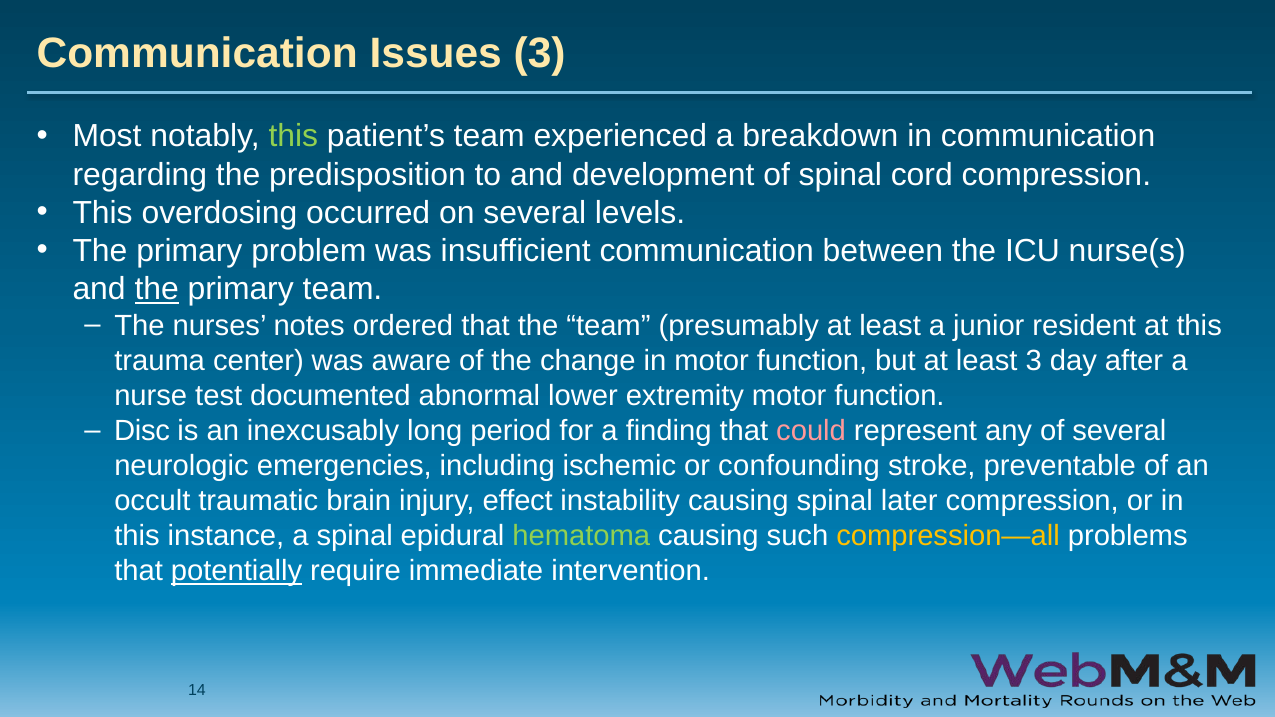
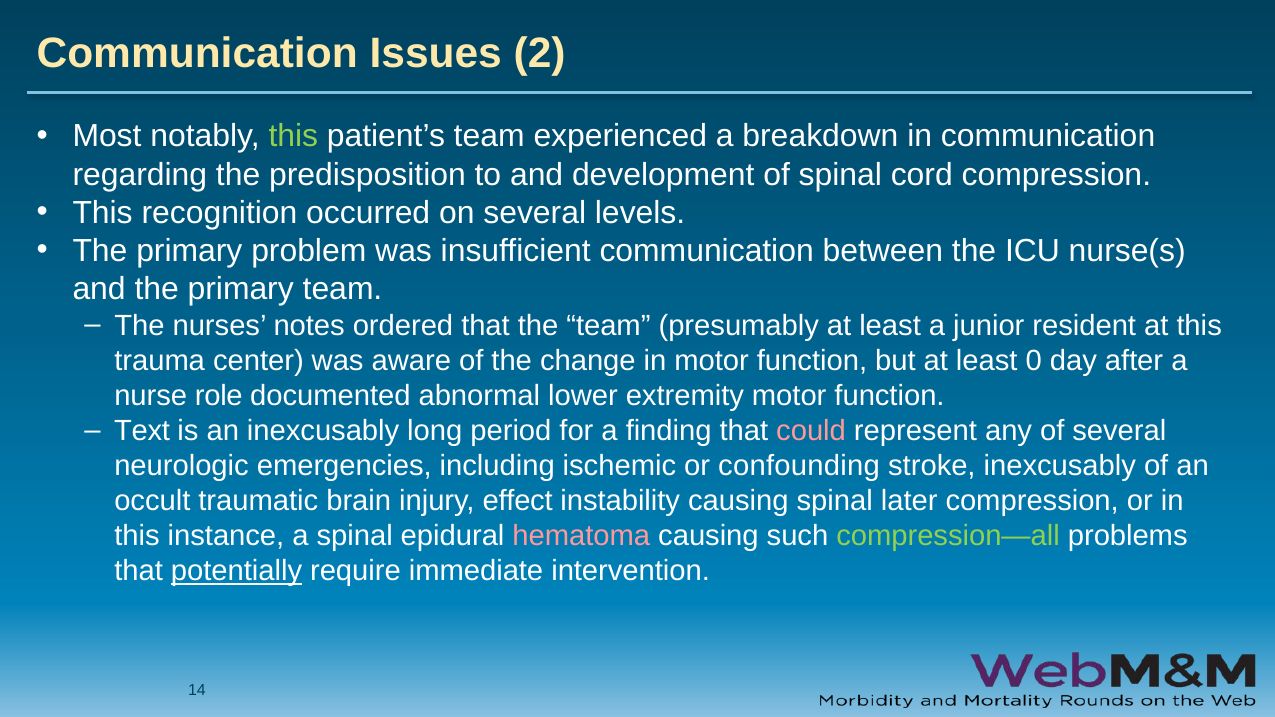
Issues 3: 3 -> 2
overdosing: overdosing -> recognition
the at (157, 289) underline: present -> none
least 3: 3 -> 0
test: test -> role
Disc: Disc -> Text
stroke preventable: preventable -> inexcusably
hematoma colour: light green -> pink
compression—all colour: yellow -> light green
